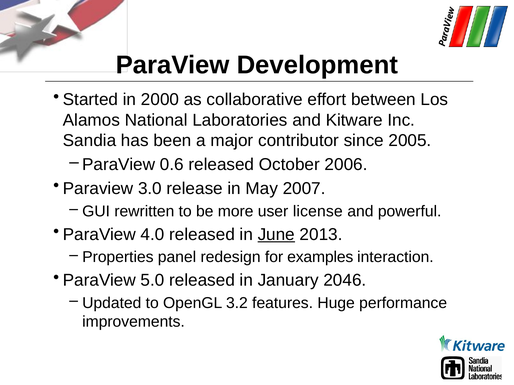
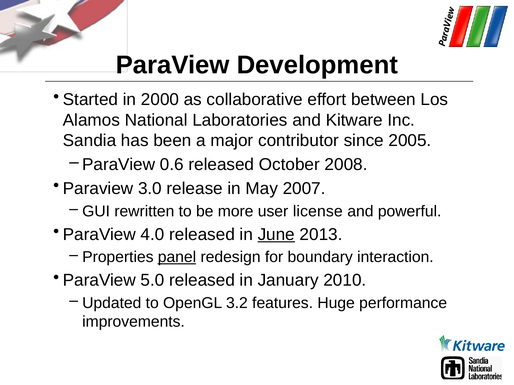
2006: 2006 -> 2008
panel underline: none -> present
examples: examples -> boundary
2046: 2046 -> 2010
